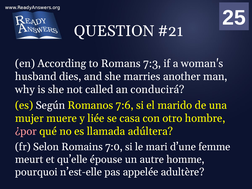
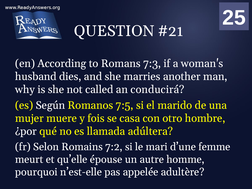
7:6: 7:6 -> 7:5
liée: liée -> fois
¿por colour: pink -> white
7:0: 7:0 -> 7:2
